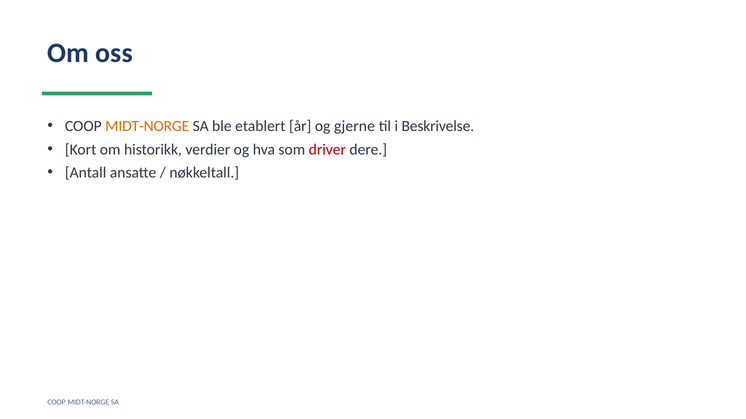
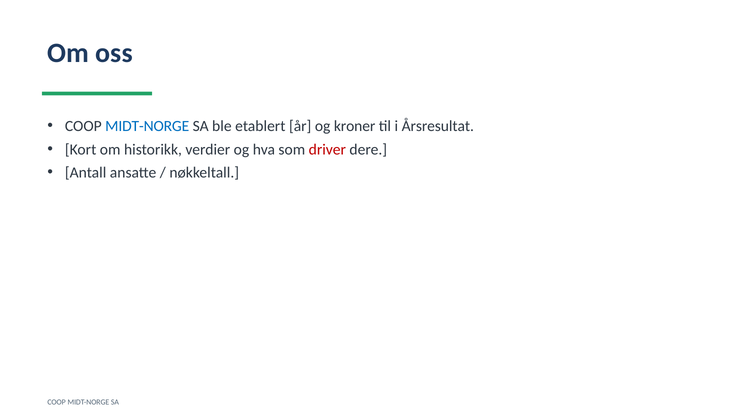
MIDT-NORGE at (147, 126) colour: orange -> blue
gjerne: gjerne -> kroner
Beskrivelse: Beskrivelse -> Årsresultat
